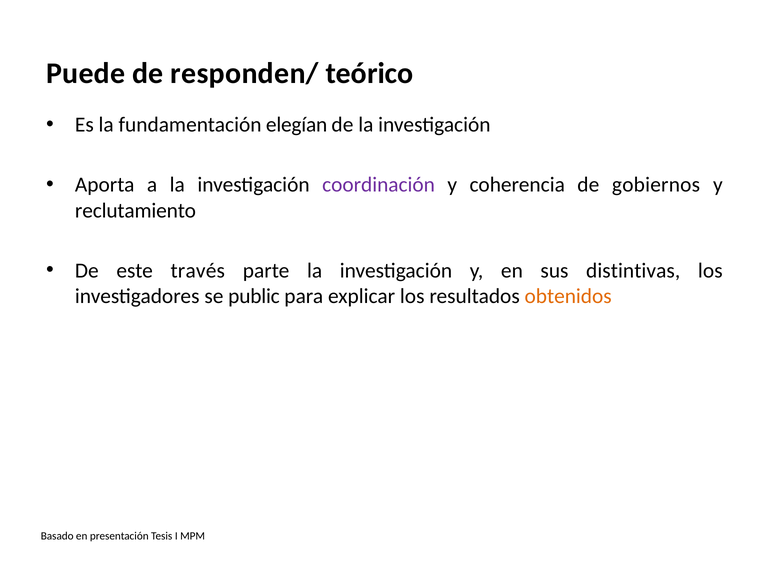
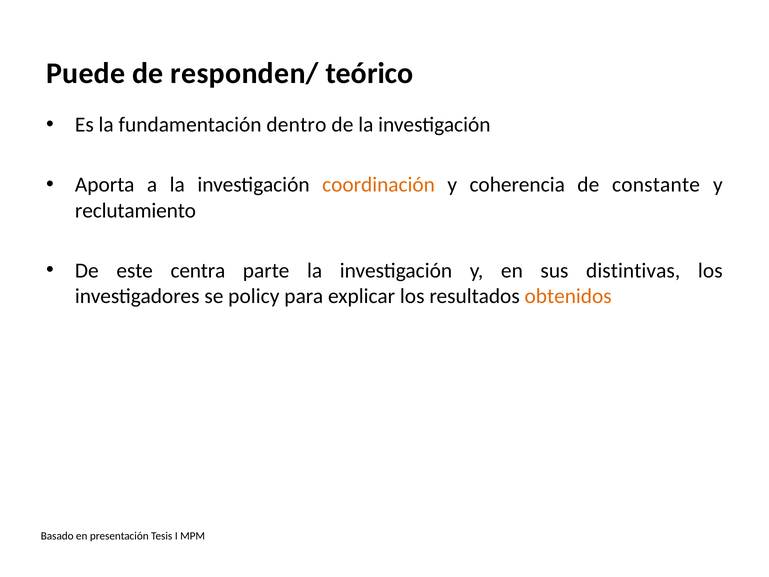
elegían: elegían -> dentro
coordinación colour: purple -> orange
gobiernos: gobiernos -> constante
través: través -> centra
public: public -> policy
